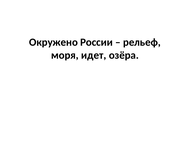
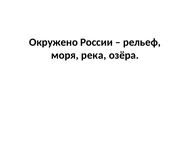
идет: идет -> река
